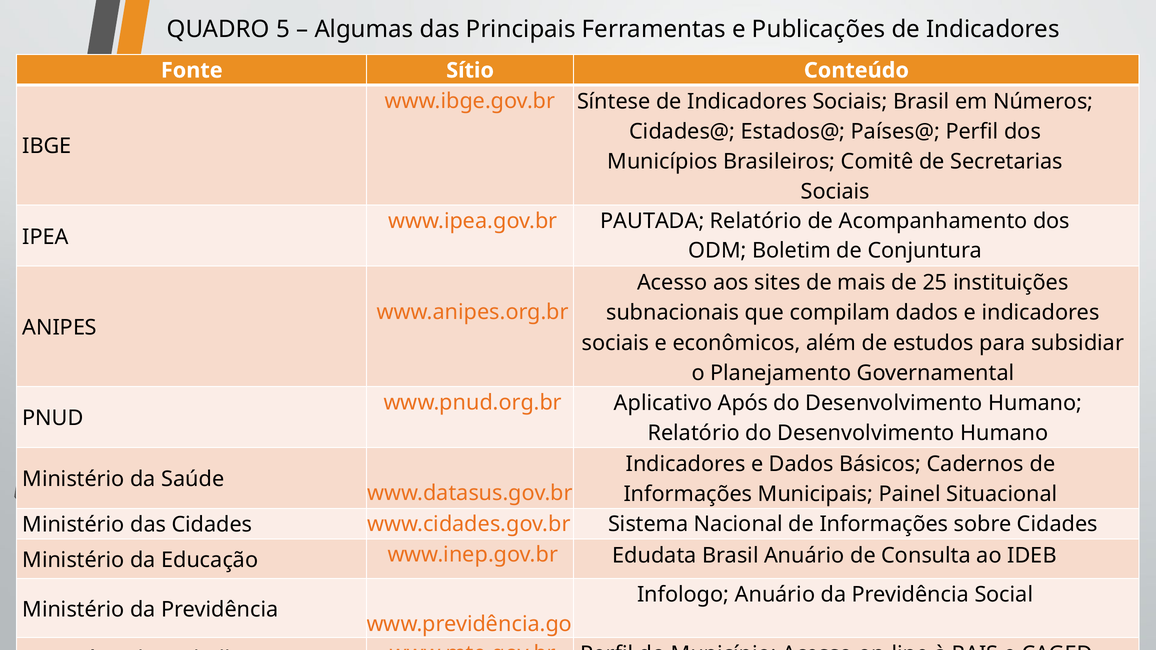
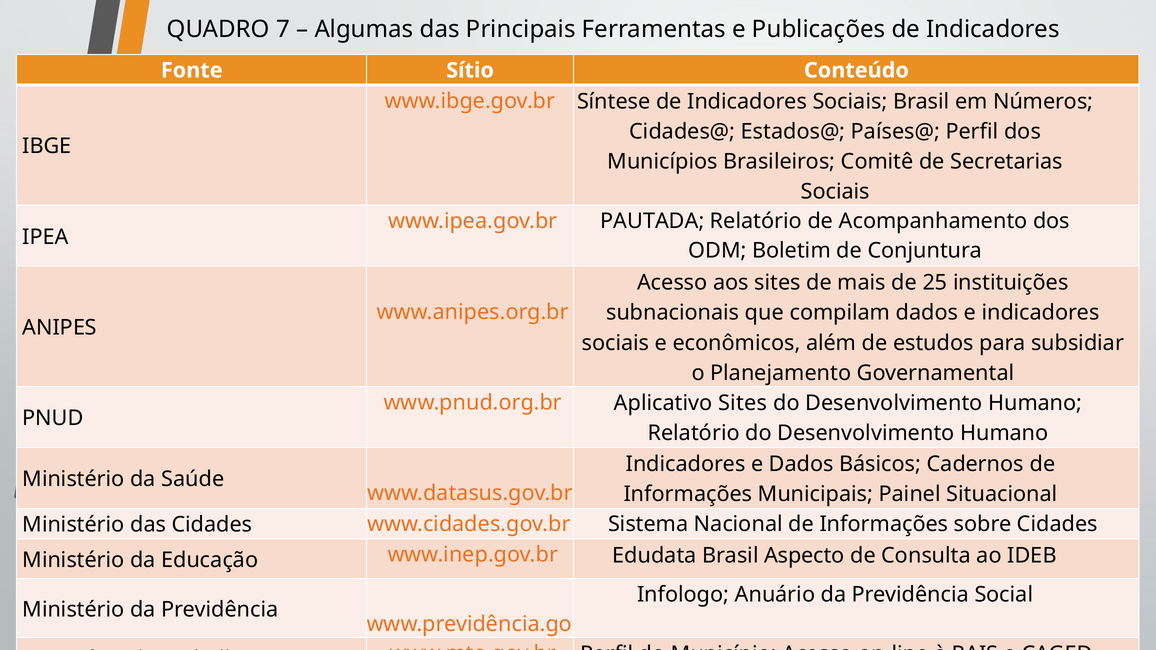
5: 5 -> 7
Aplicativo Após: Após -> Sites
Brasil Anuário: Anuário -> Aspecto
